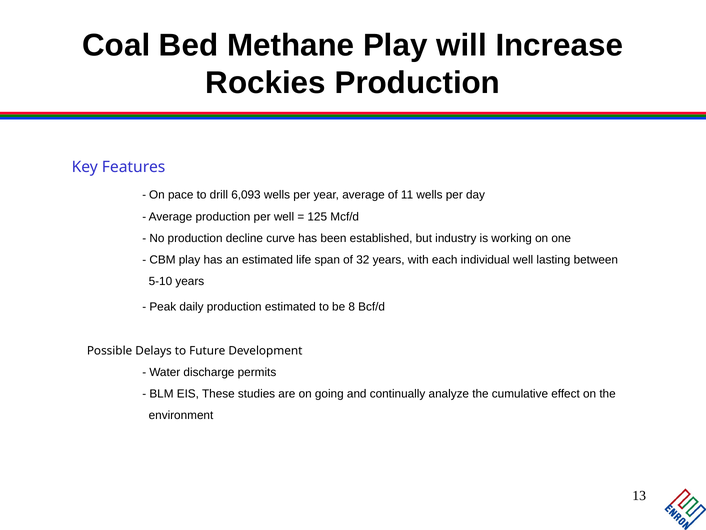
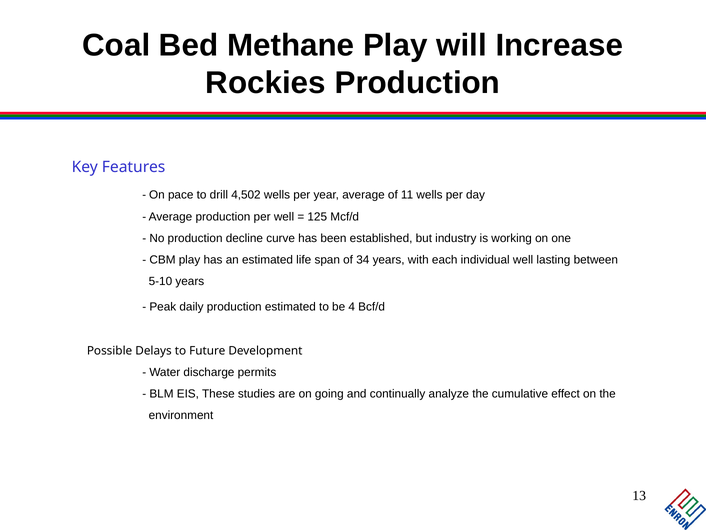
6,093: 6,093 -> 4,502
32: 32 -> 34
8: 8 -> 4
